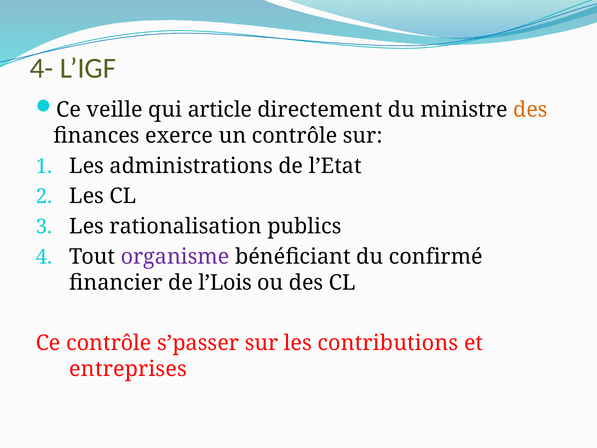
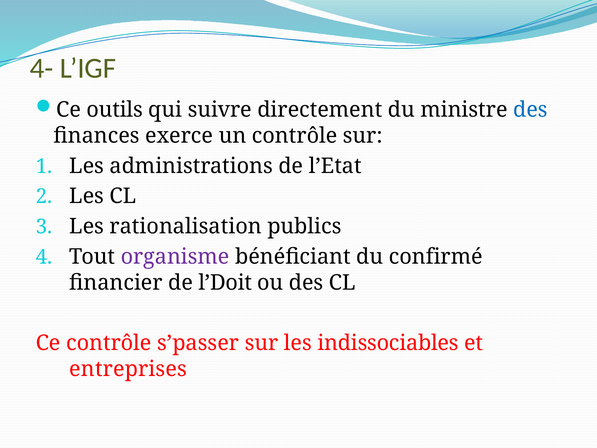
veille: veille -> outils
article: article -> suivre
des at (530, 110) colour: orange -> blue
l’Lois: l’Lois -> l’Doit
contributions: contributions -> indissociables
